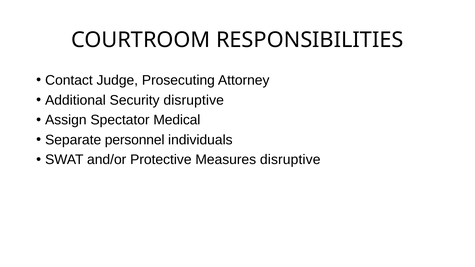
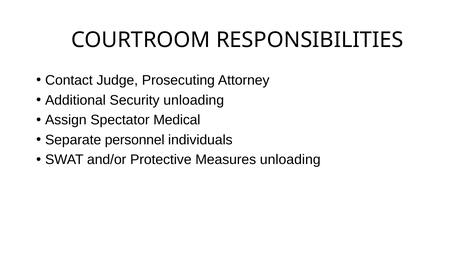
Security disruptive: disruptive -> unloading
Measures disruptive: disruptive -> unloading
